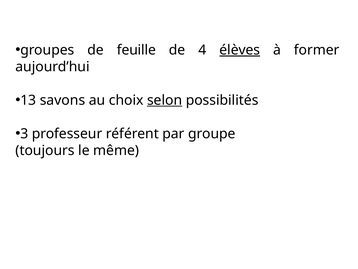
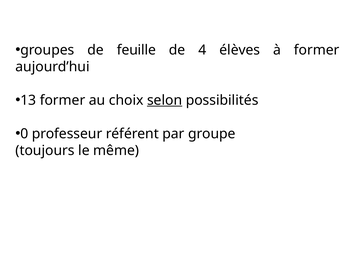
élèves underline: present -> none
13 savons: savons -> former
3: 3 -> 0
